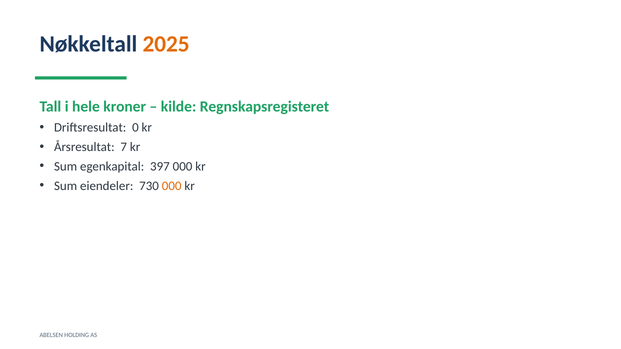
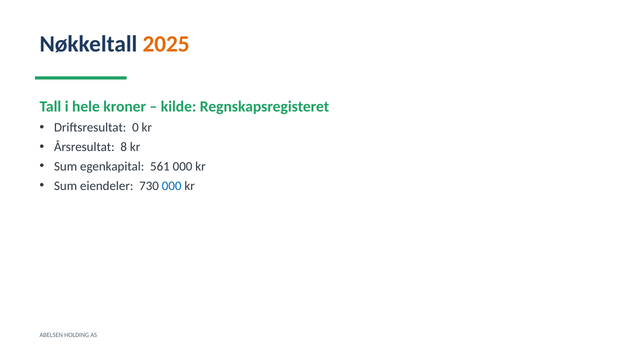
7: 7 -> 8
397: 397 -> 561
000 at (172, 186) colour: orange -> blue
